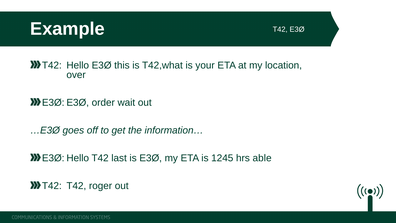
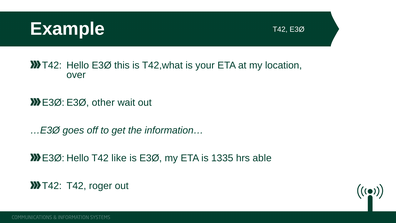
order: order -> other
last: last -> like
1245: 1245 -> 1335
